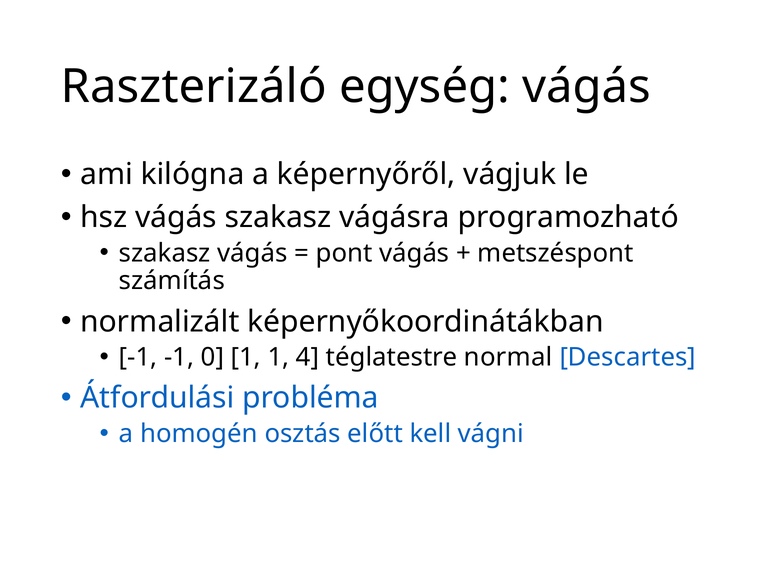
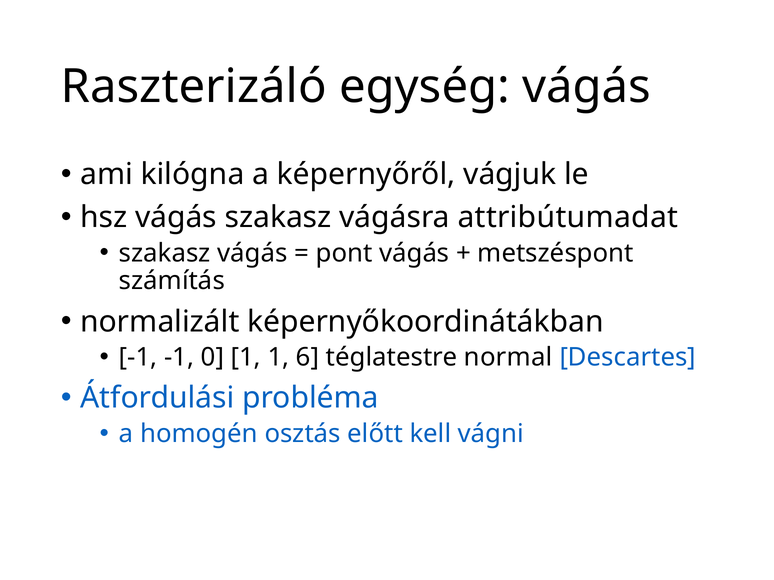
programozható: programozható -> attribútumadat
4: 4 -> 6
